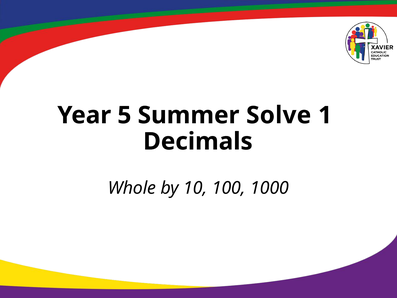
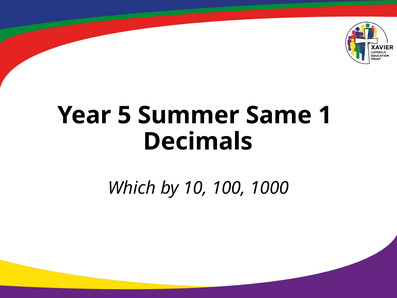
Solve: Solve -> Same
Whole: Whole -> Which
